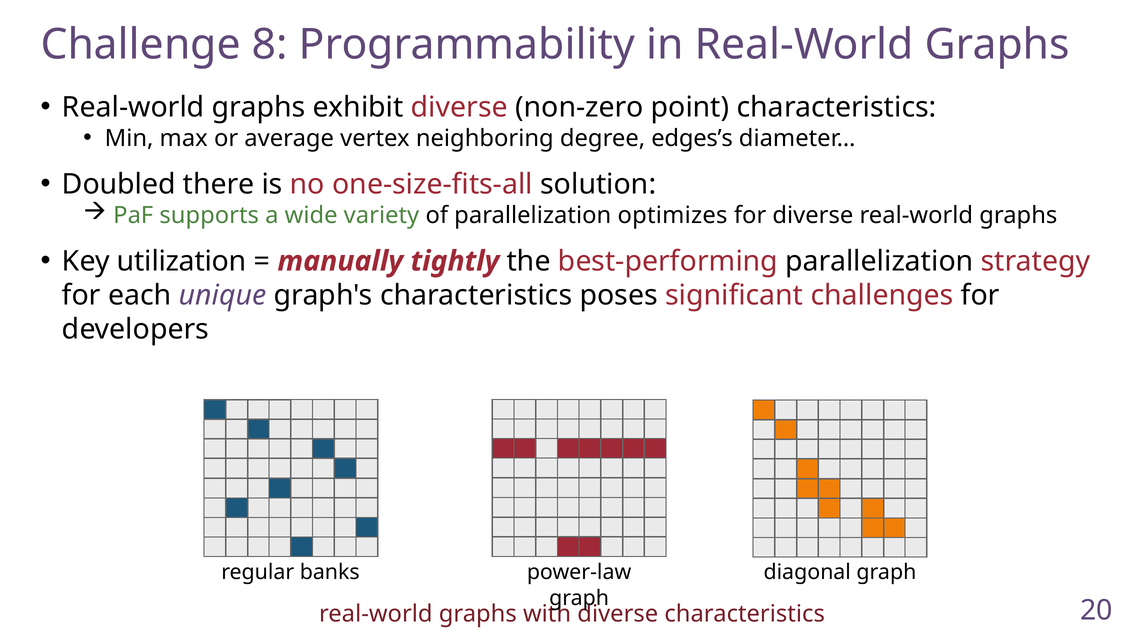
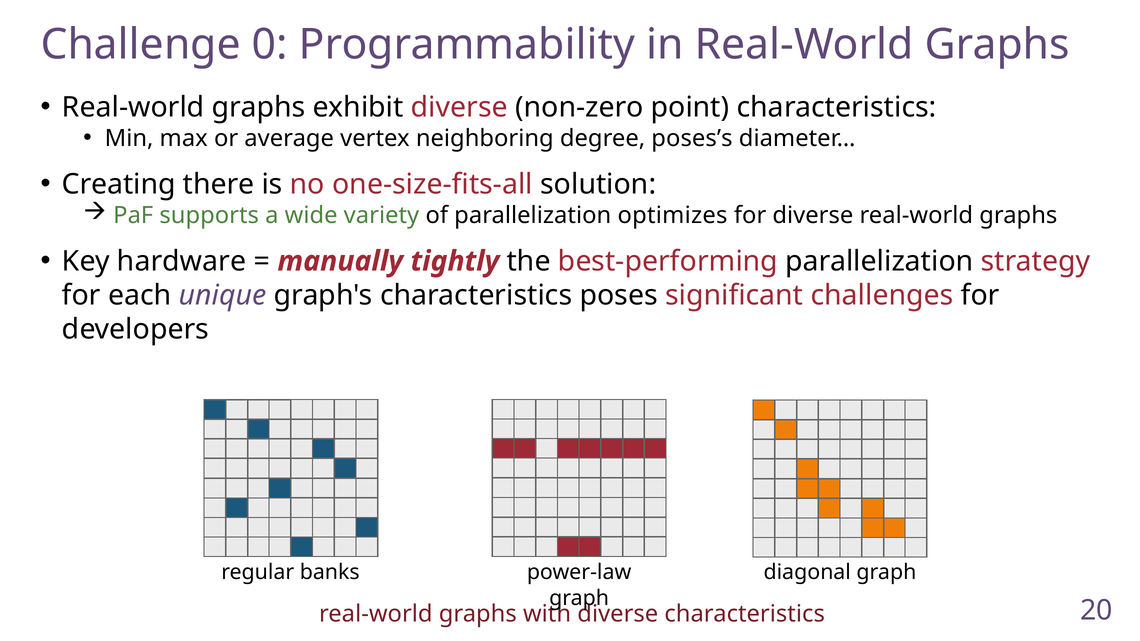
8: 8 -> 0
edges’s: edges’s -> poses’s
Doubled: Doubled -> Creating
utilization: utilization -> hardware
